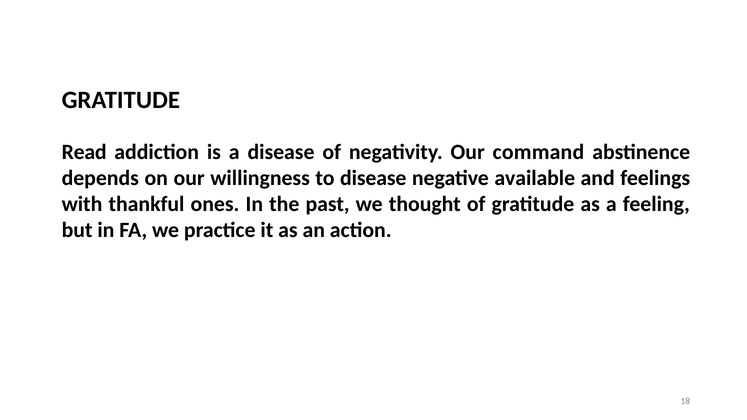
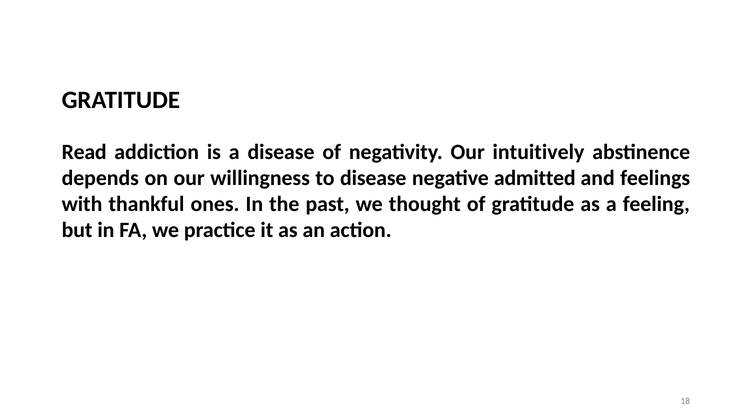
command: command -> intuitively
available: available -> admitted
